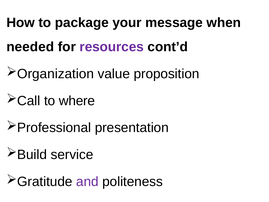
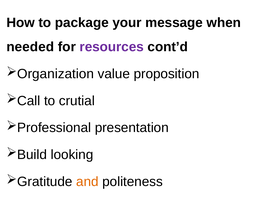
where: where -> crutial
service: service -> looking
and colour: purple -> orange
